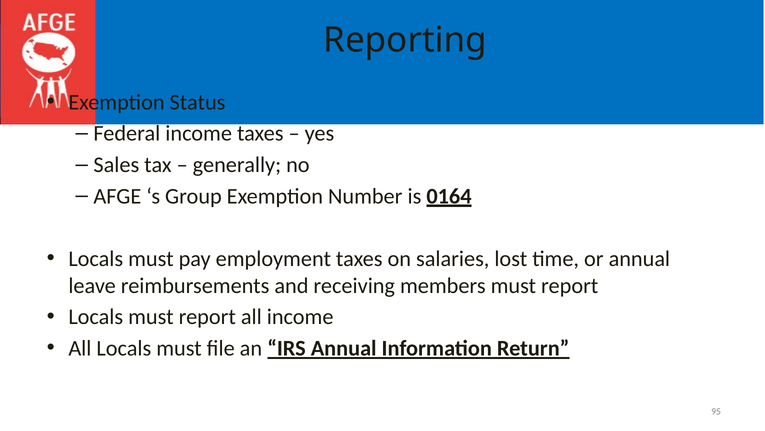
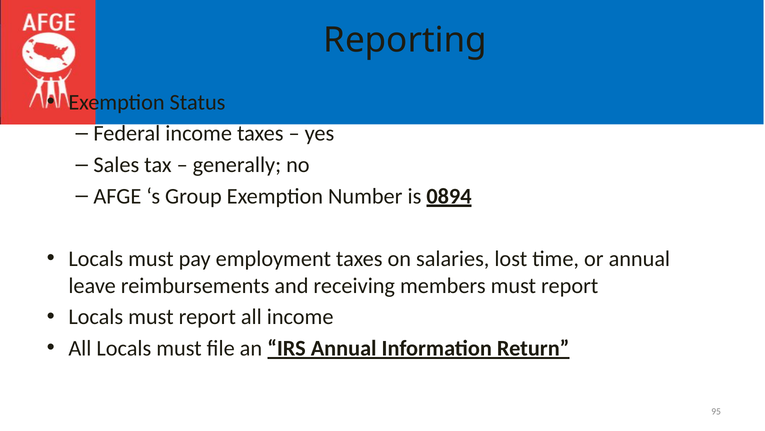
0164: 0164 -> 0894
